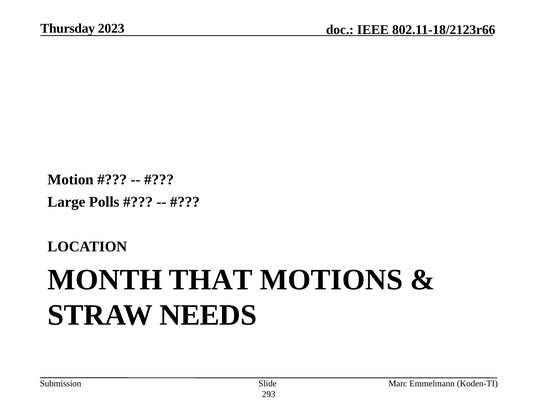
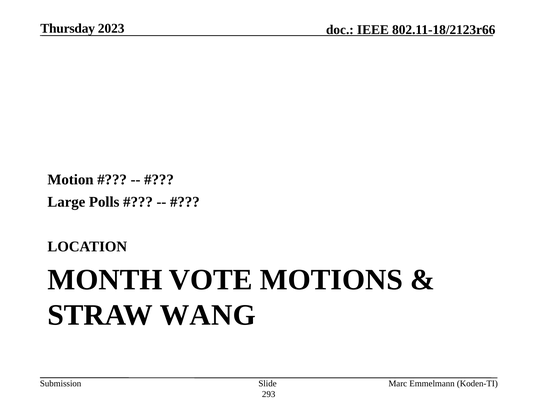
THAT: THAT -> VOTE
NEEDS: NEEDS -> WANG
